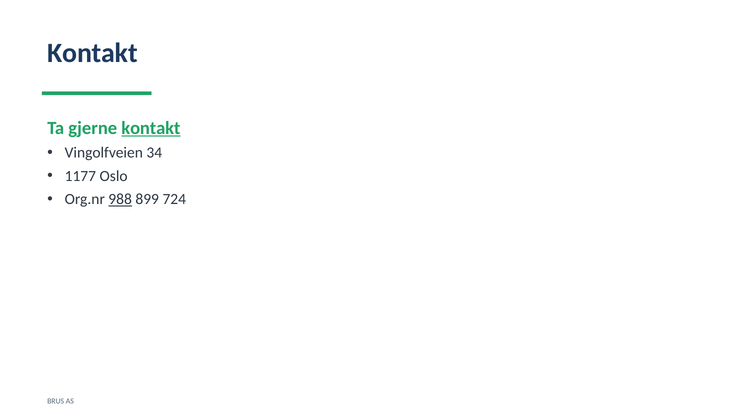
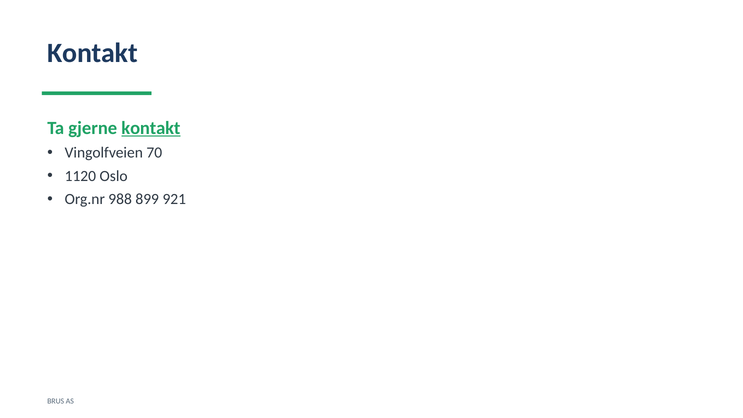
34: 34 -> 70
1177: 1177 -> 1120
988 underline: present -> none
724: 724 -> 921
